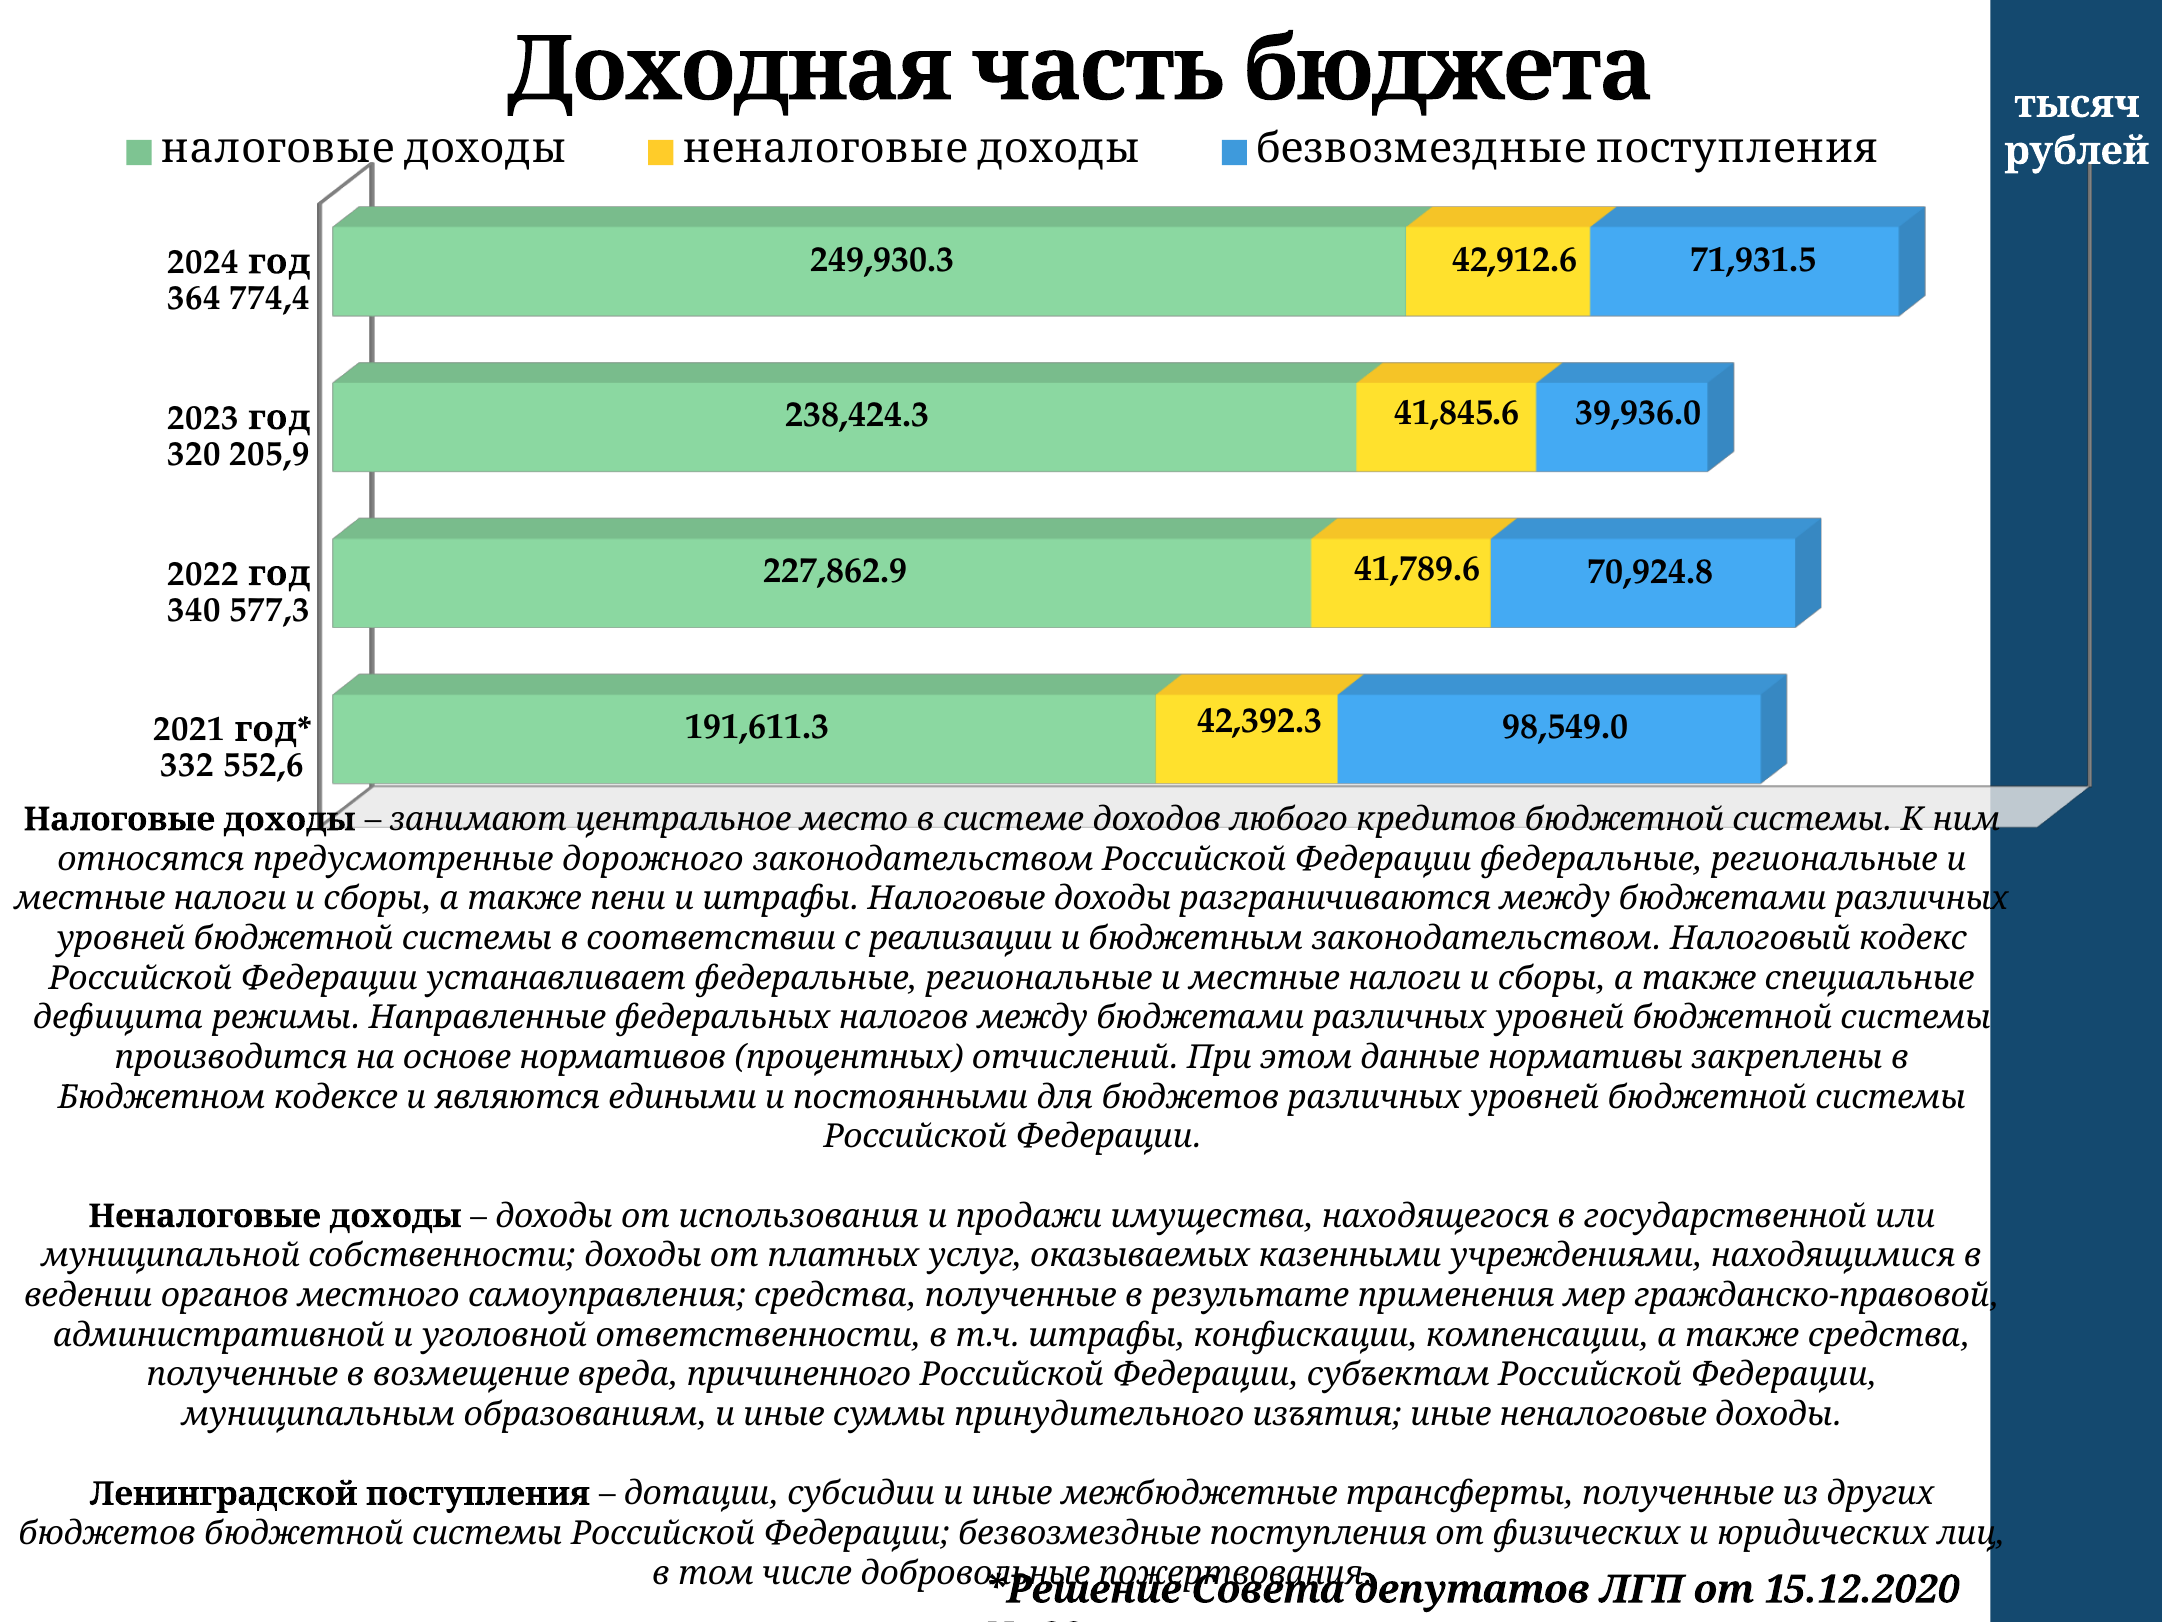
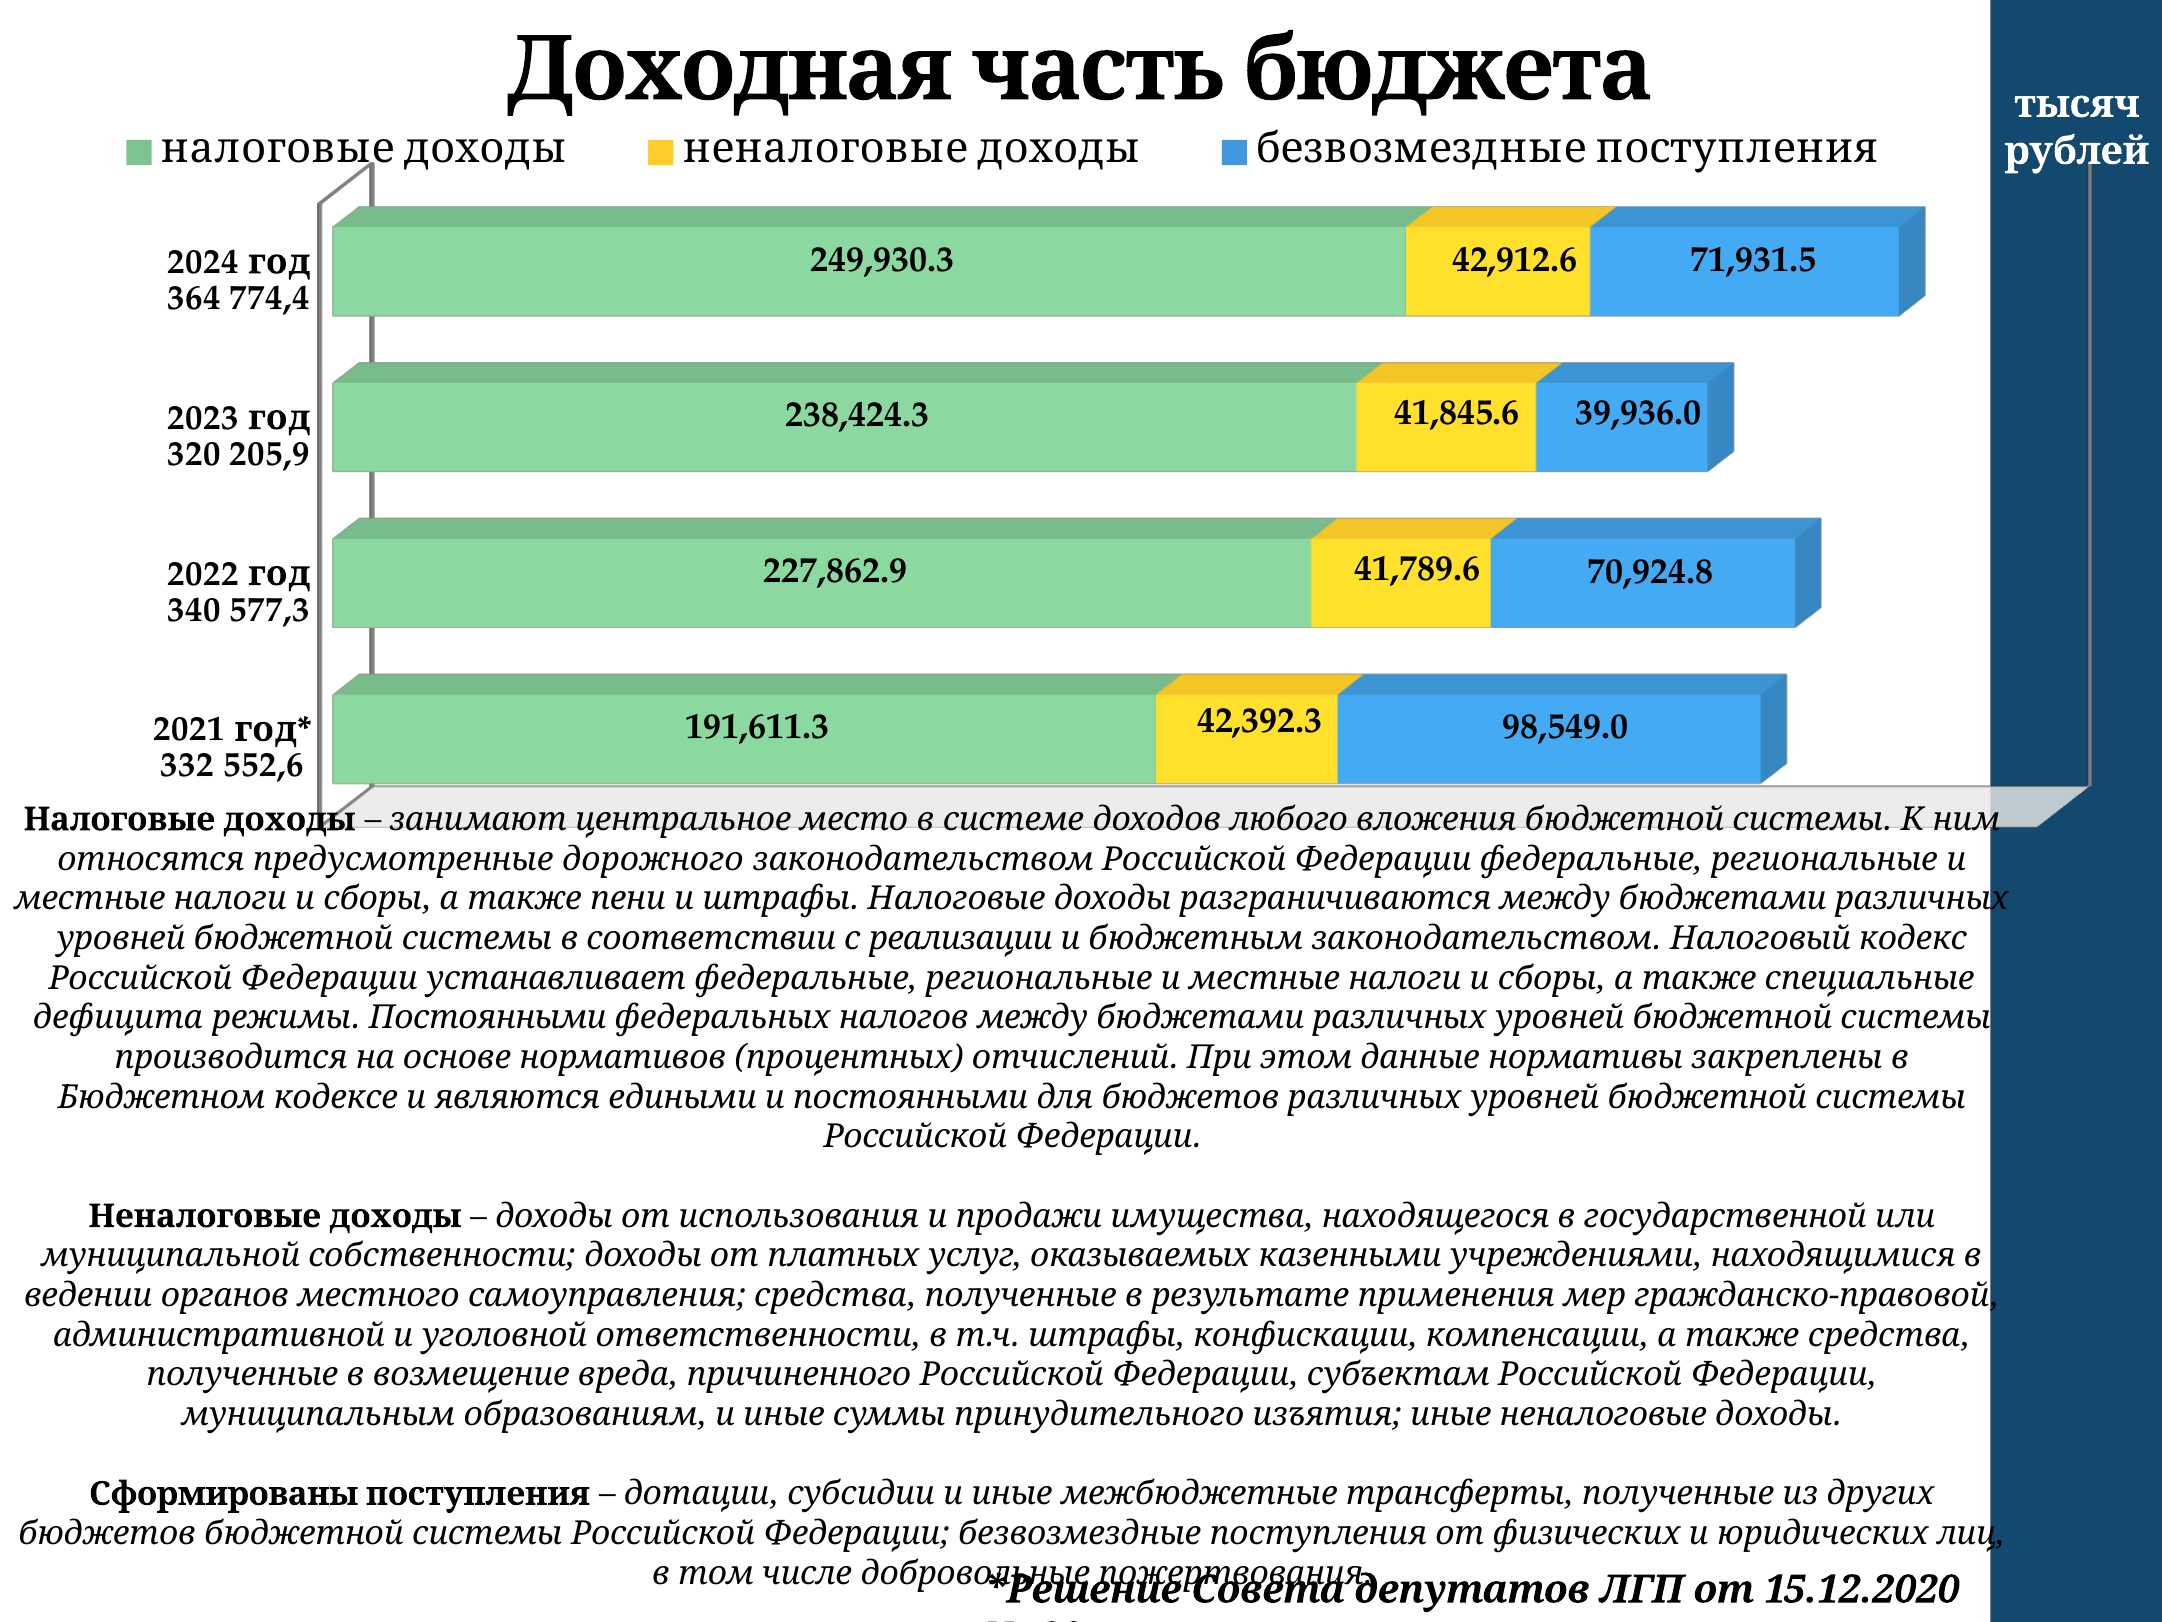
кредитов: кредитов -> вложения
режимы Направленные: Направленные -> Постоянными
Ленинградской: Ленинградской -> Сформированы
